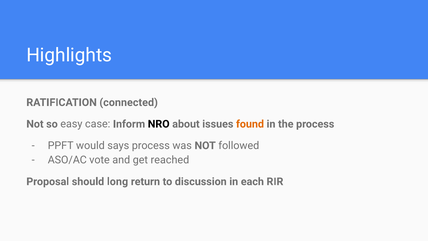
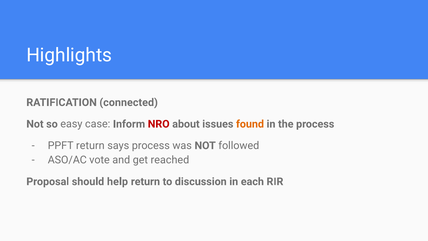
NRO colour: black -> red
PPFT would: would -> return
long: long -> help
